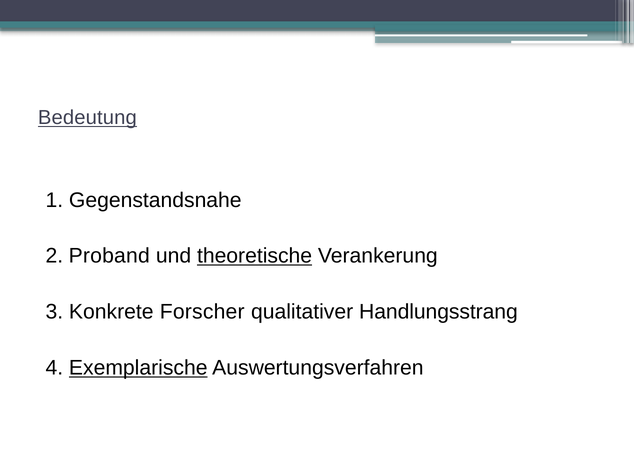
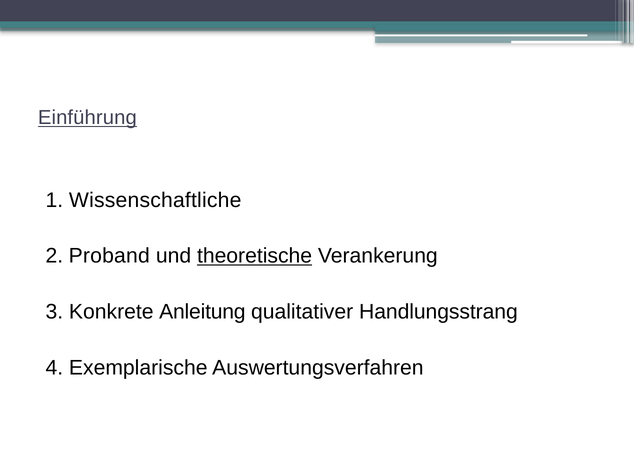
Bedeutung: Bedeutung -> Einführung
Gegenstandsnahe: Gegenstandsnahe -> Wissenschaftliche
Forscher: Forscher -> Anleitung
Exemplarische underline: present -> none
